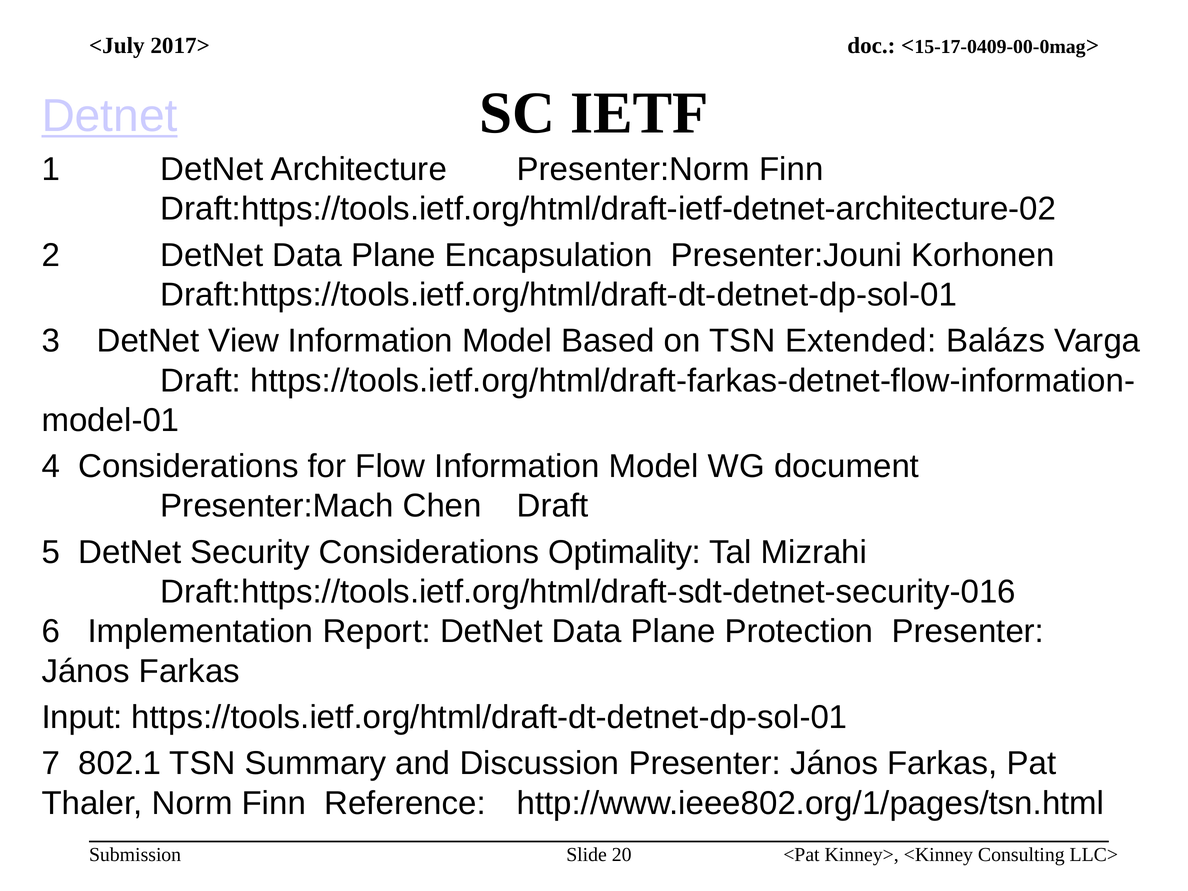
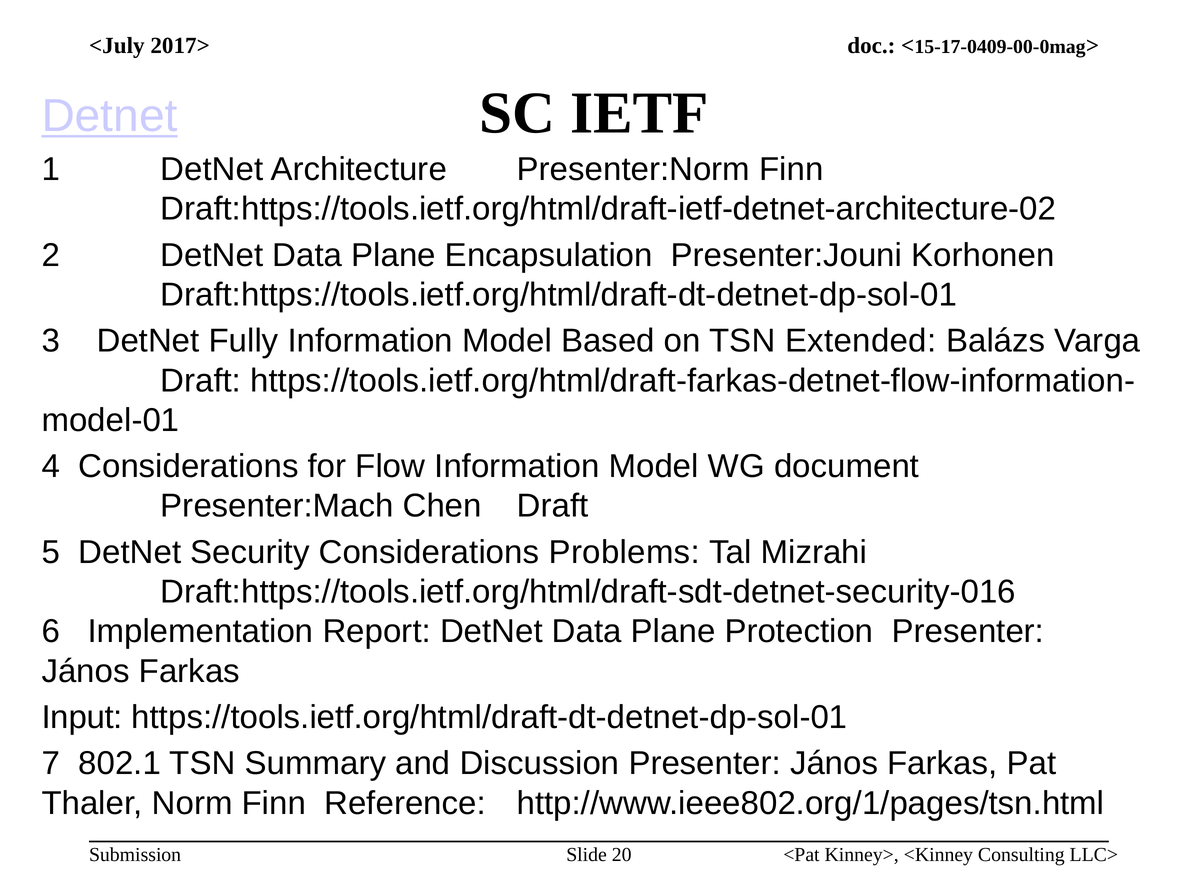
View: View -> Fully
Optimality: Optimality -> Problems
